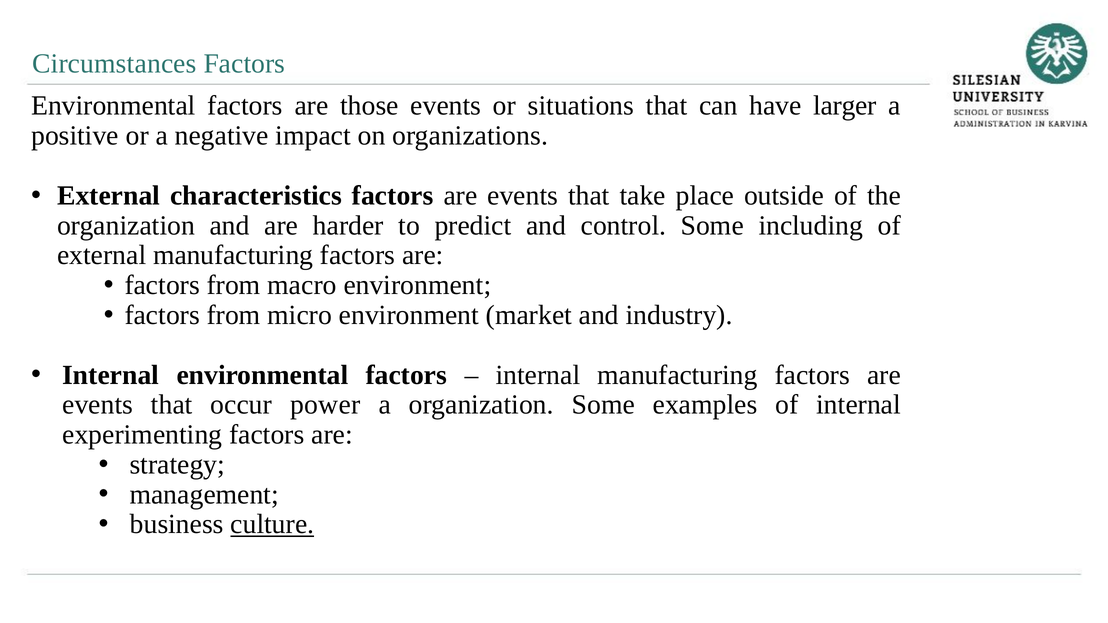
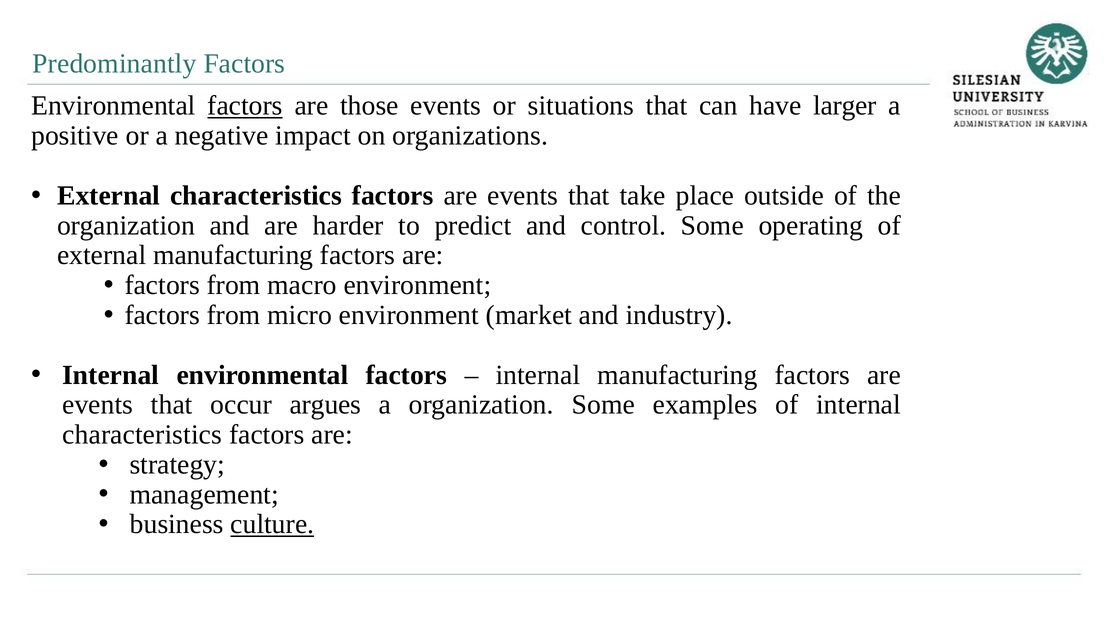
Circumstances: Circumstances -> Predominantly
factors at (245, 106) underline: none -> present
including: including -> operating
power: power -> argues
experimenting at (142, 435): experimenting -> characteristics
